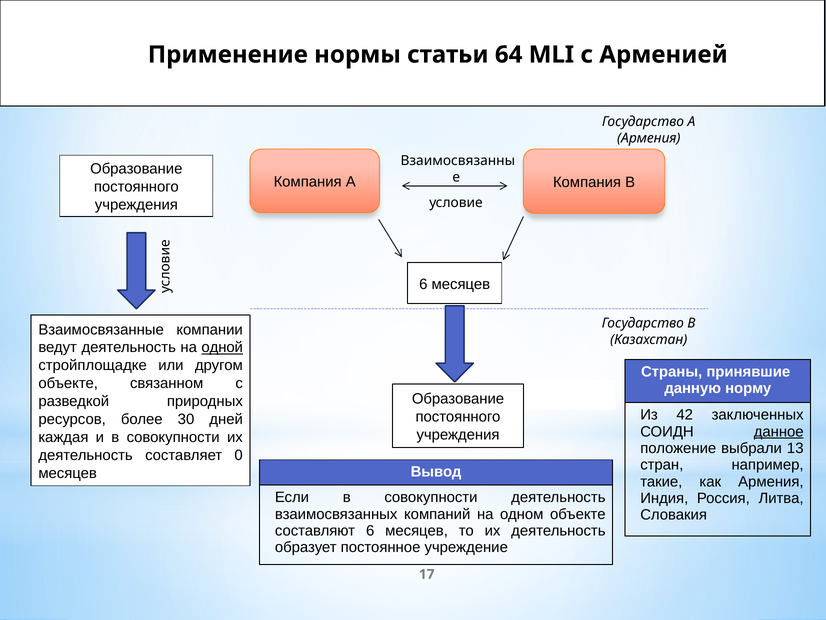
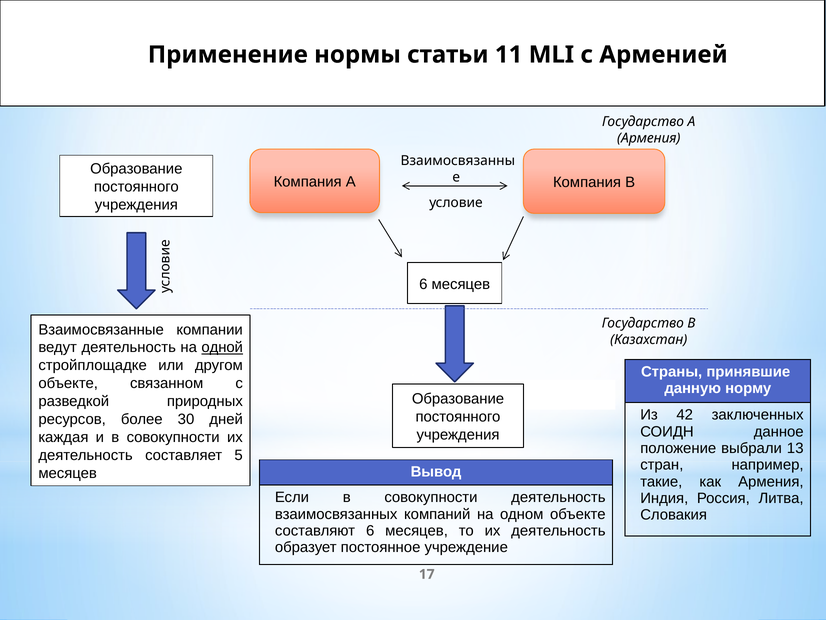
64: 64 -> 11
данное underline: present -> none
0: 0 -> 5
